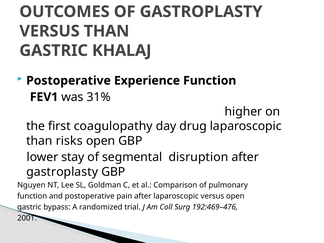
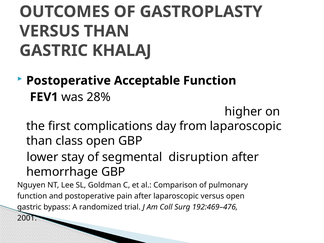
Experience: Experience -> Acceptable
31%: 31% -> 28%
coagulopathy: coagulopathy -> complications
drug: drug -> from
risks: risks -> class
gastroplasty at (62, 172): gastroplasty -> hemorrhage
